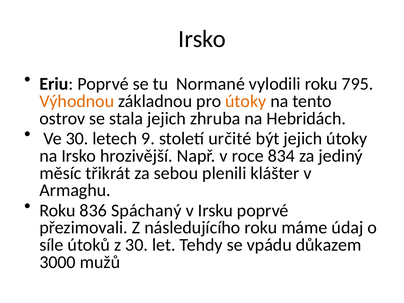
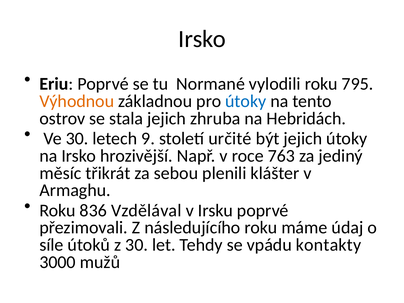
útoky at (246, 101) colour: orange -> blue
834: 834 -> 763
Spáchaný: Spáchaný -> Vzdělával
důkazem: důkazem -> kontakty
